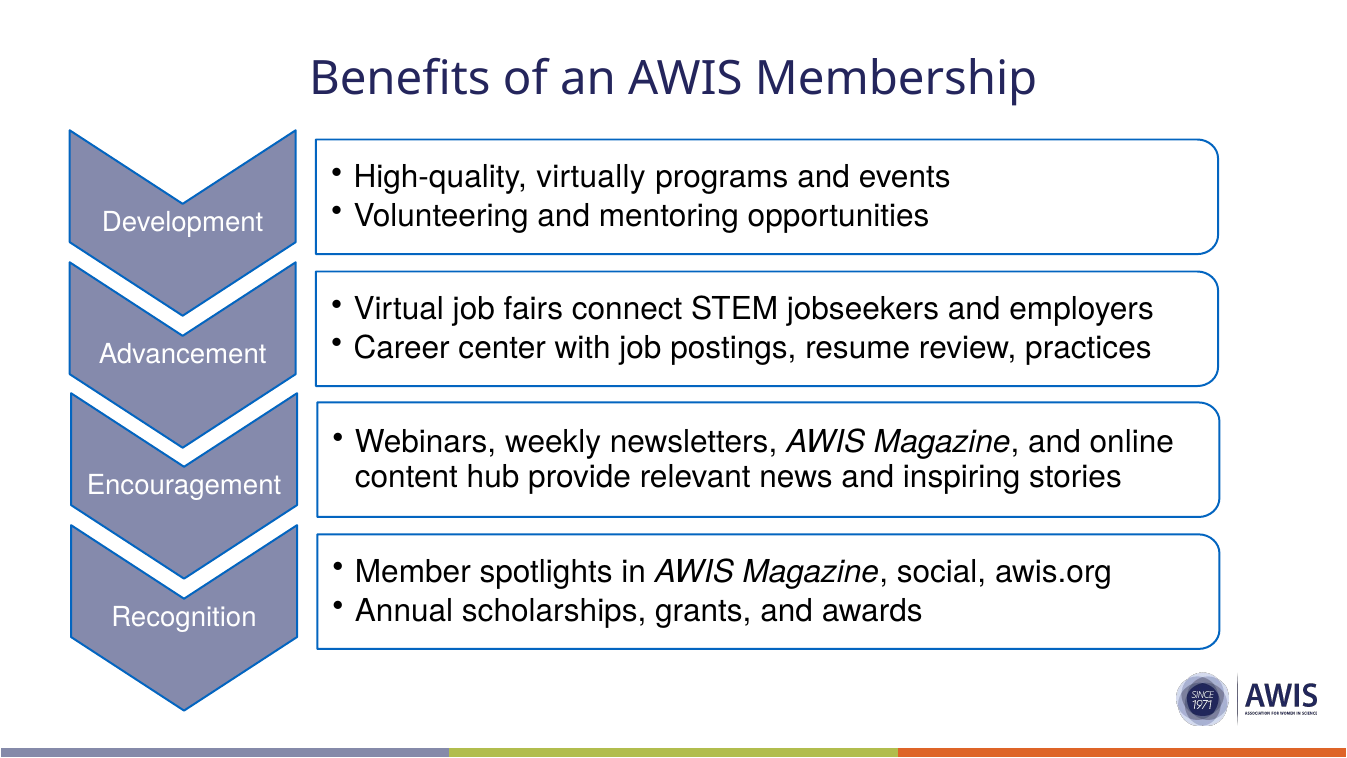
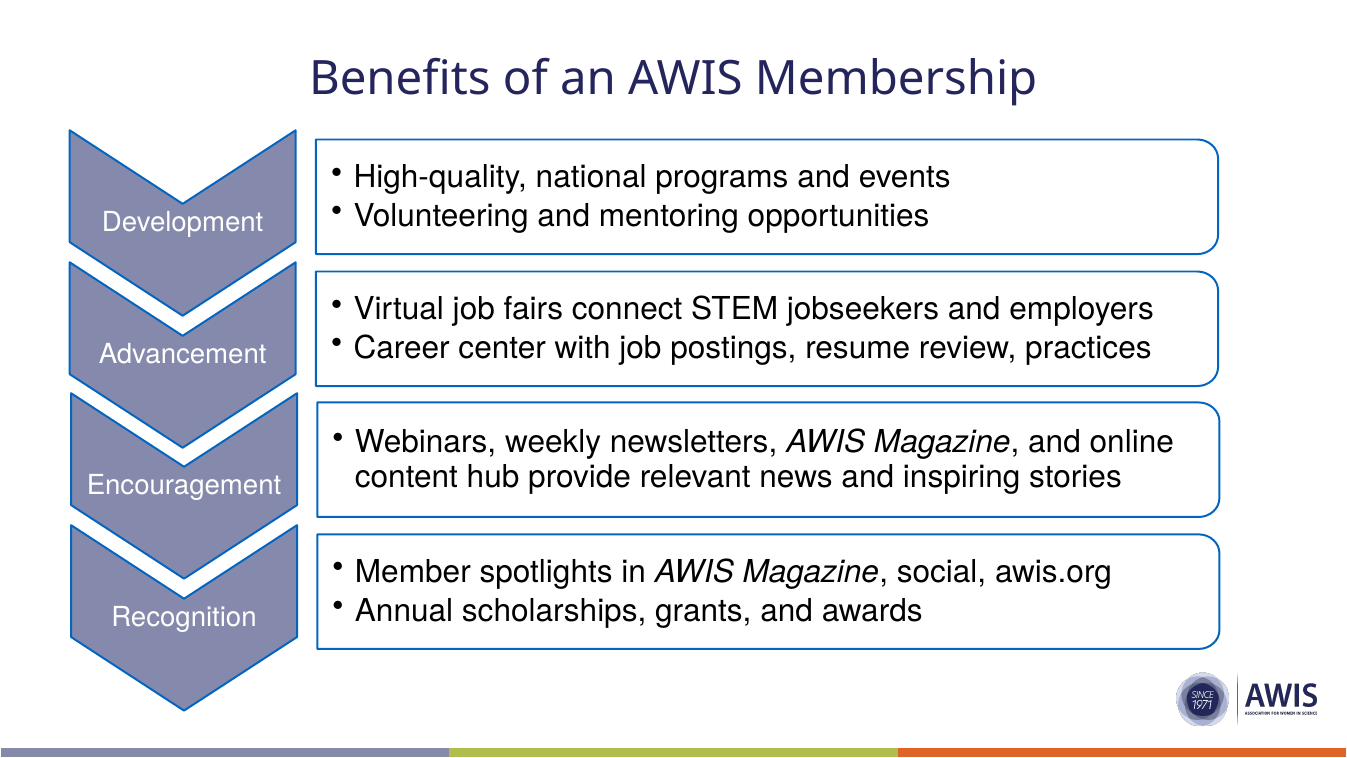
virtually: virtually -> national
